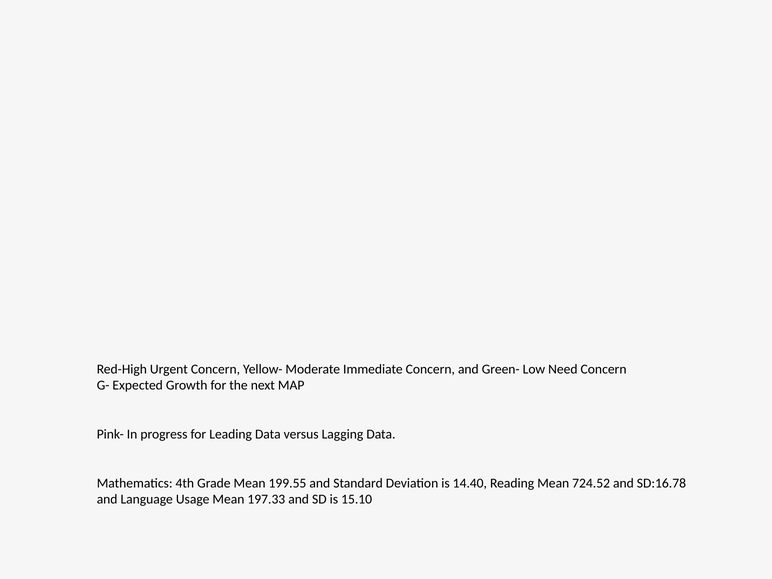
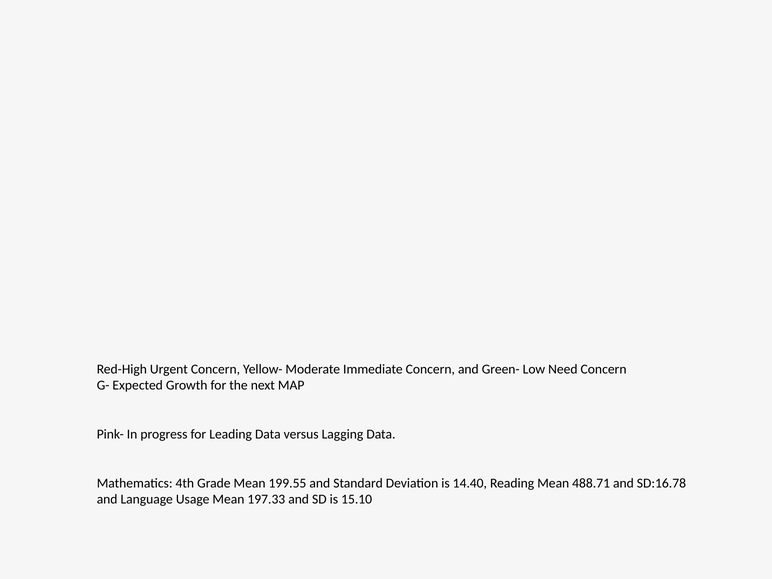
724.52: 724.52 -> 488.71
